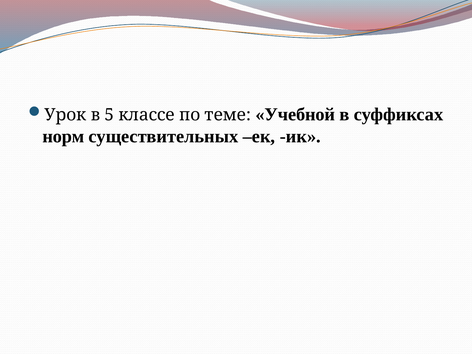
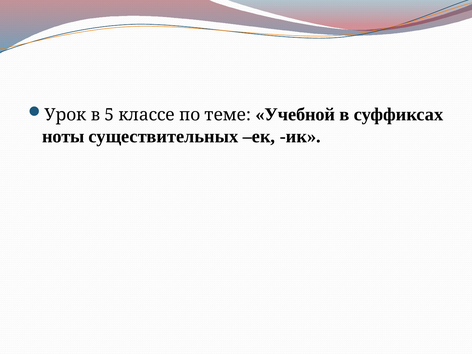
норм: норм -> ноты
